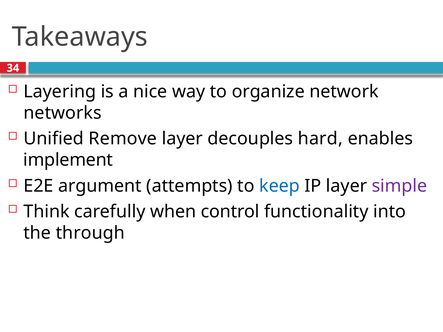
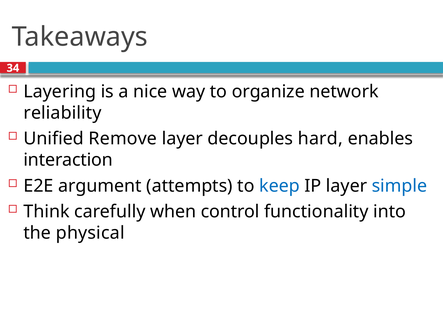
networks: networks -> reliability
implement: implement -> interaction
simple colour: purple -> blue
through: through -> physical
